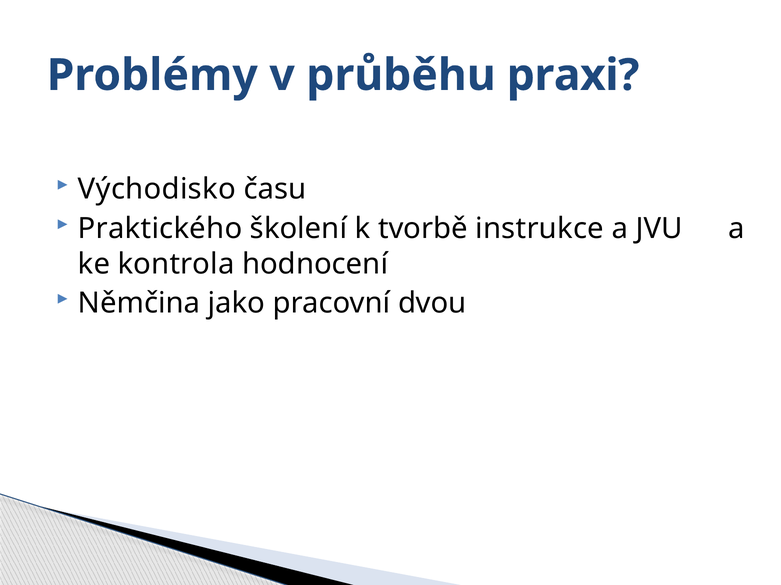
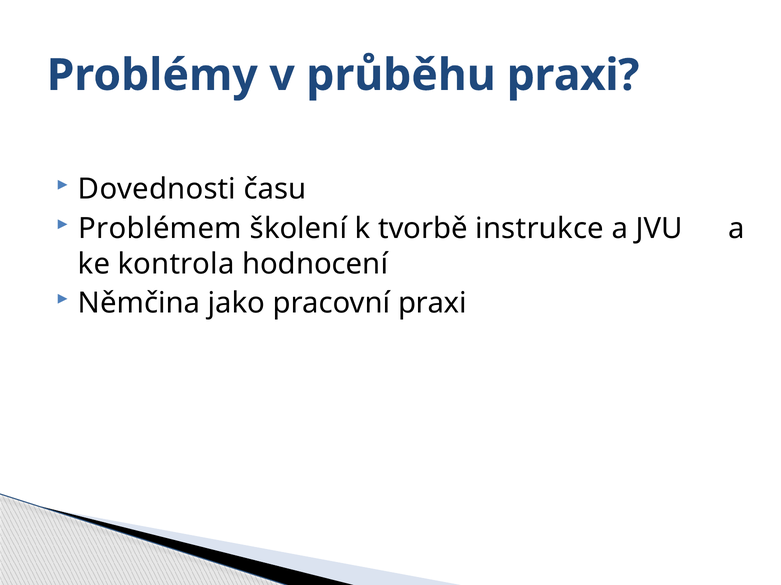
Východisko: Východisko -> Dovednosti
Praktického: Praktického -> Problémem
pracovní dvou: dvou -> praxi
